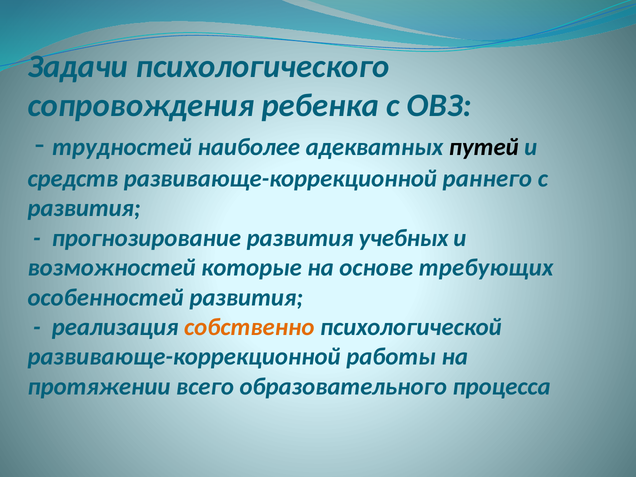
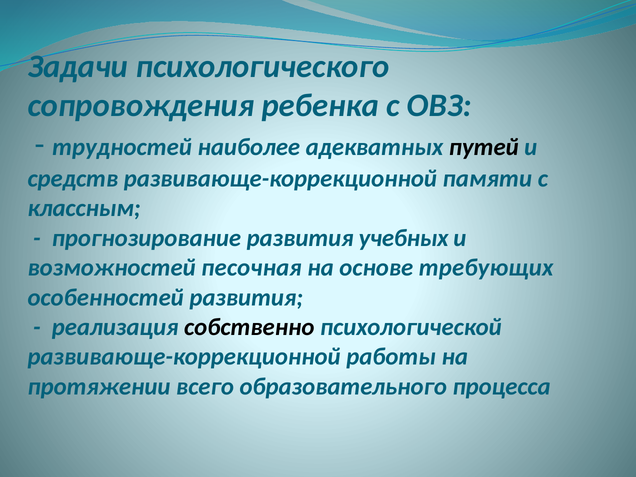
раннего: раннего -> памяти
развития at (84, 208): развития -> классным
которые: которые -> песочная
собственно colour: orange -> black
